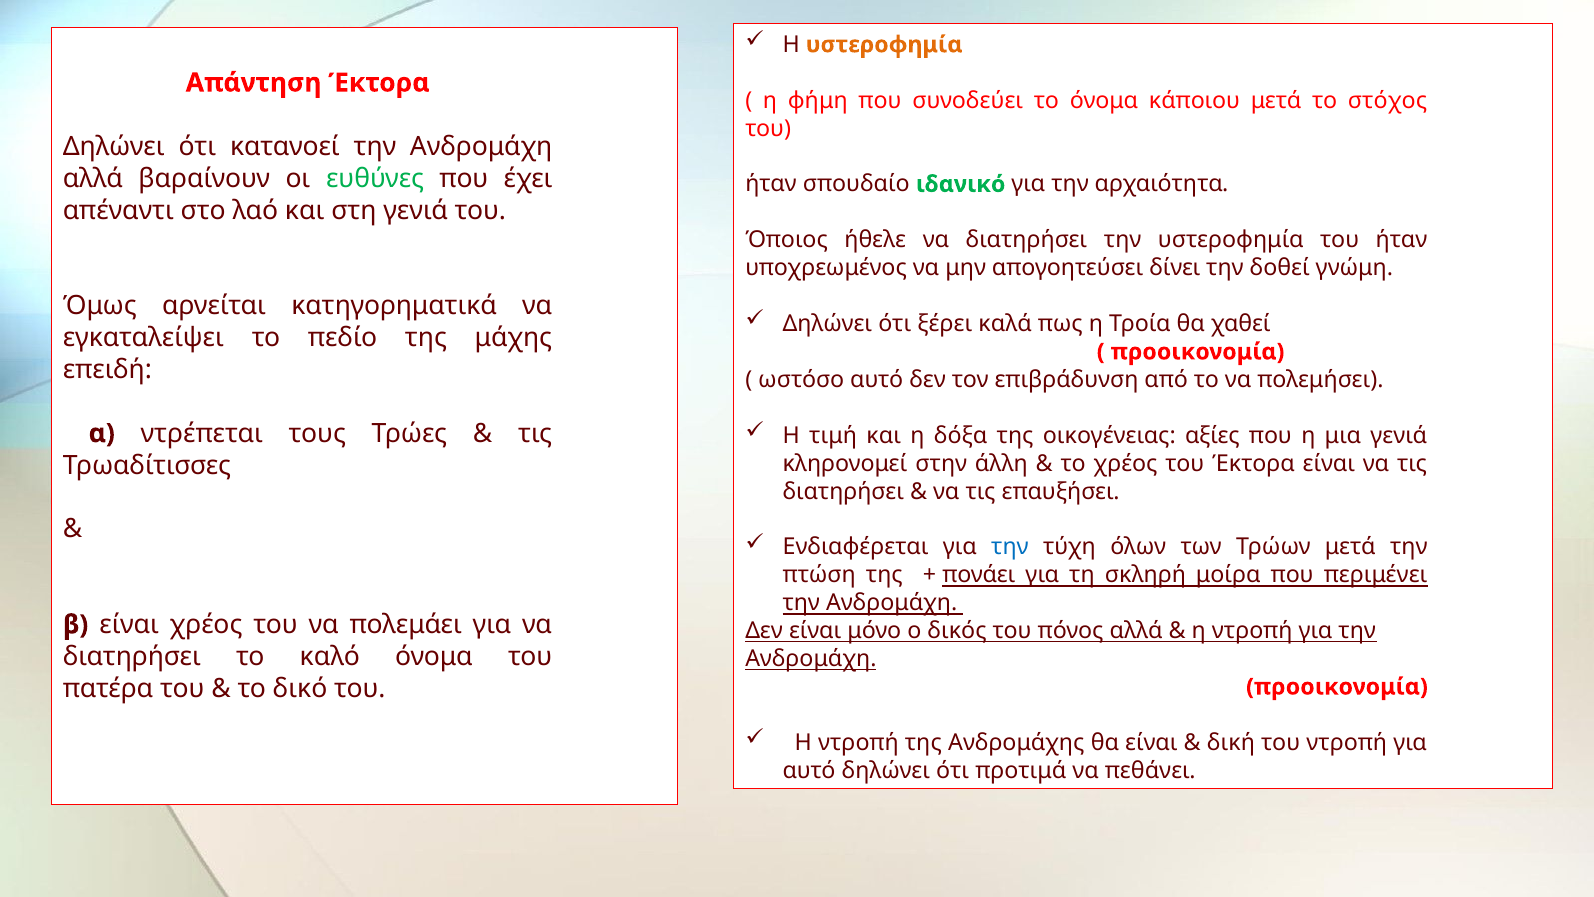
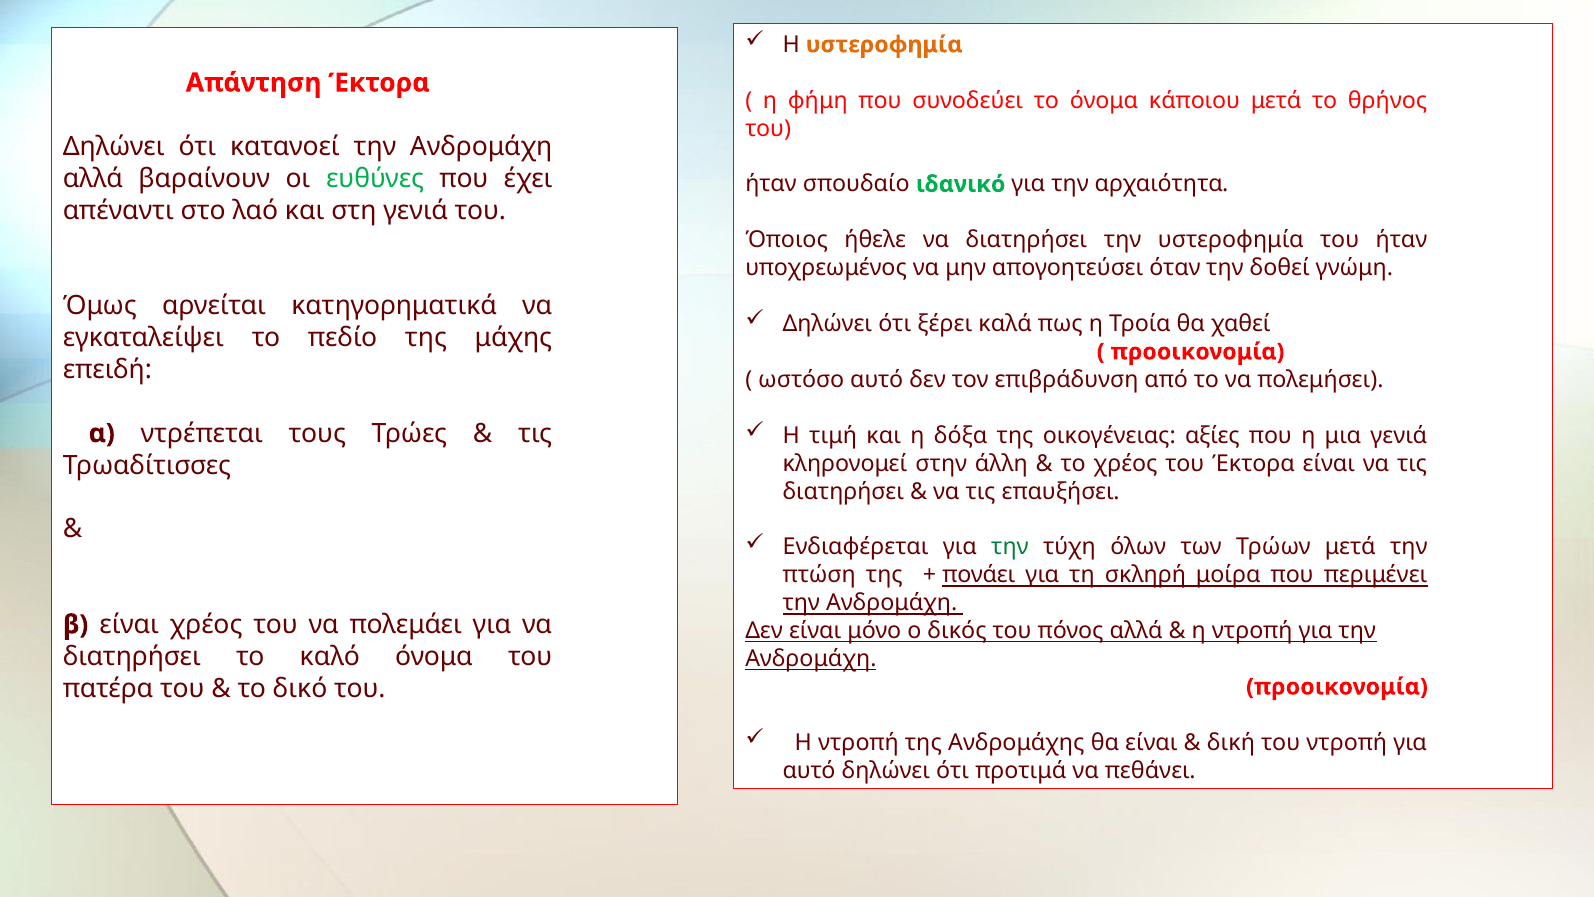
στόχος: στόχος -> θρήνος
δίνει: δίνει -> όταν
την at (1010, 547) colour: blue -> green
